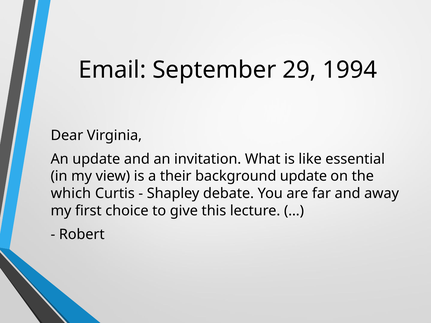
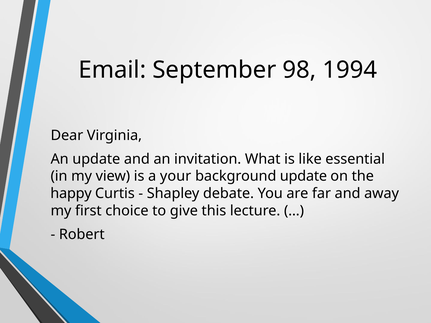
29: 29 -> 98
their: their -> your
which: which -> happy
